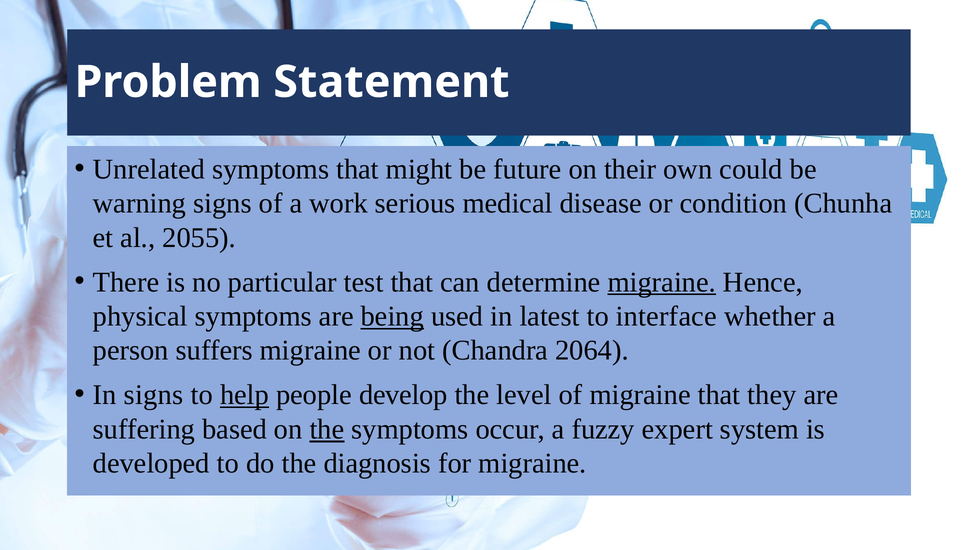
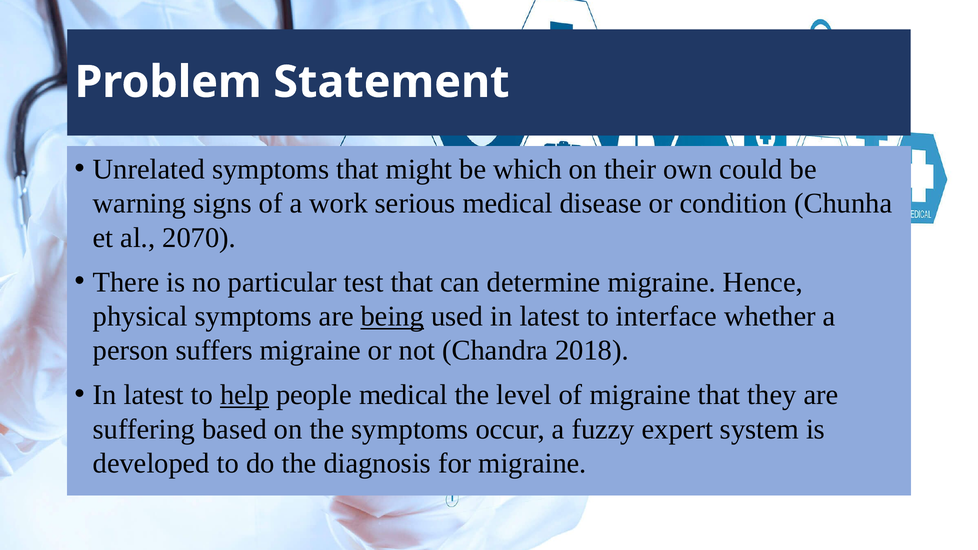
future: future -> which
2055: 2055 -> 2070
migraine at (662, 282) underline: present -> none
2064: 2064 -> 2018
signs at (154, 395): signs -> latest
people develop: develop -> medical
the at (327, 429) underline: present -> none
